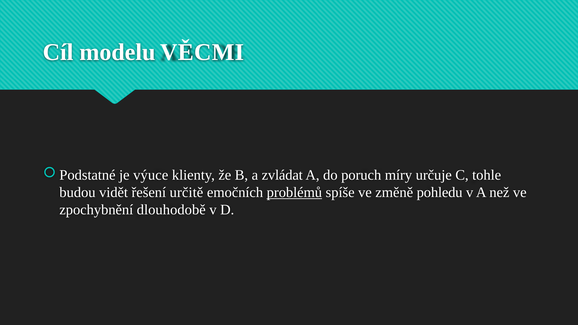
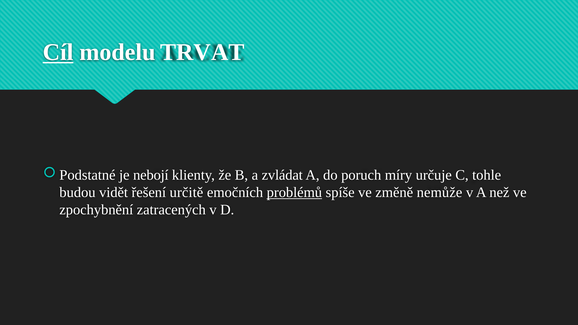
Cíl underline: none -> present
VĚCMI: VĚCMI -> TRVAT
výuce: výuce -> nebojí
pohledu: pohledu -> nemůže
dlouhodobě: dlouhodobě -> zatracených
